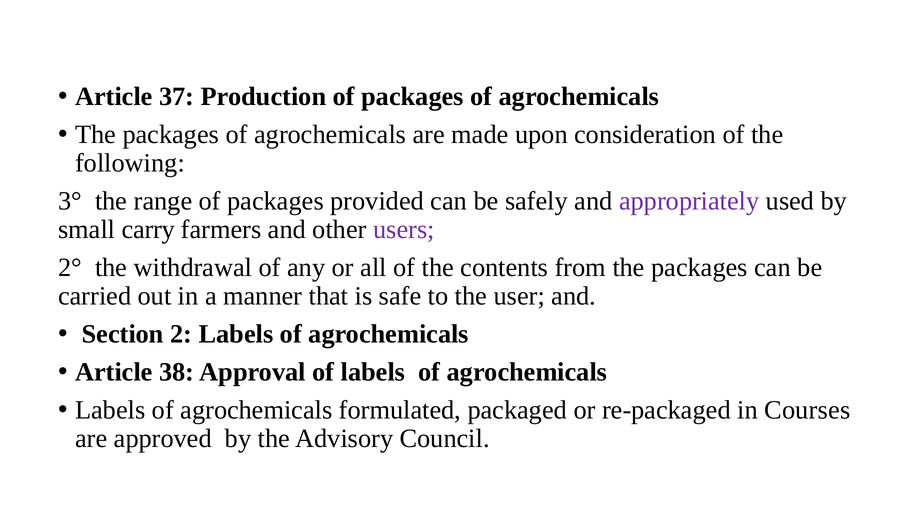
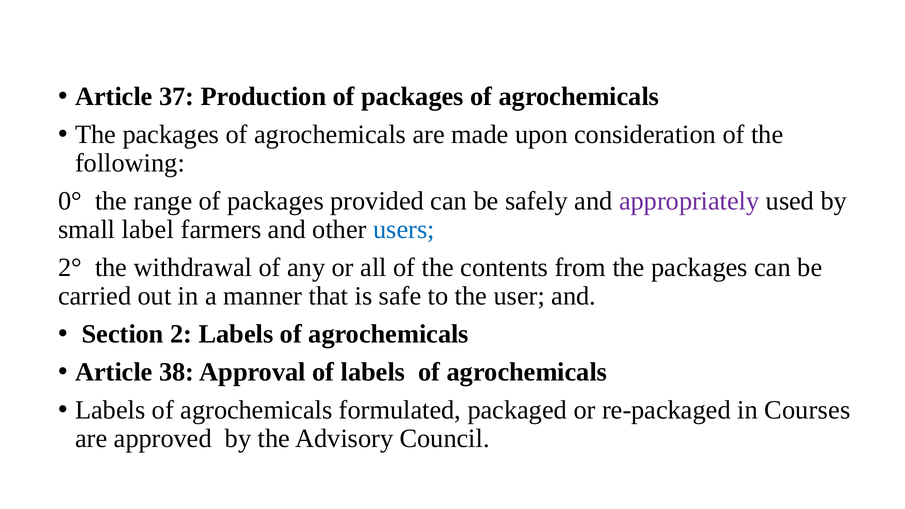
3°: 3° -> 0°
carry: carry -> label
users colour: purple -> blue
